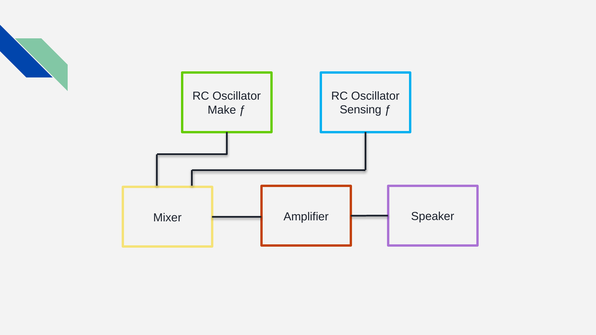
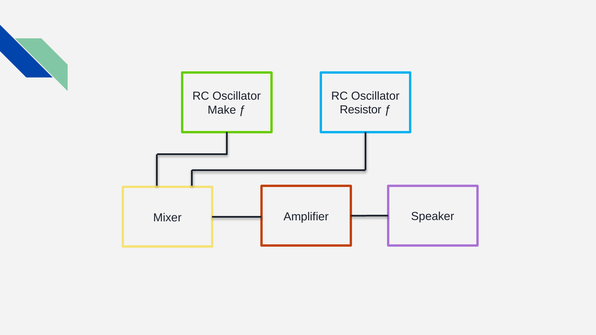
Sensing: Sensing -> Resistor
